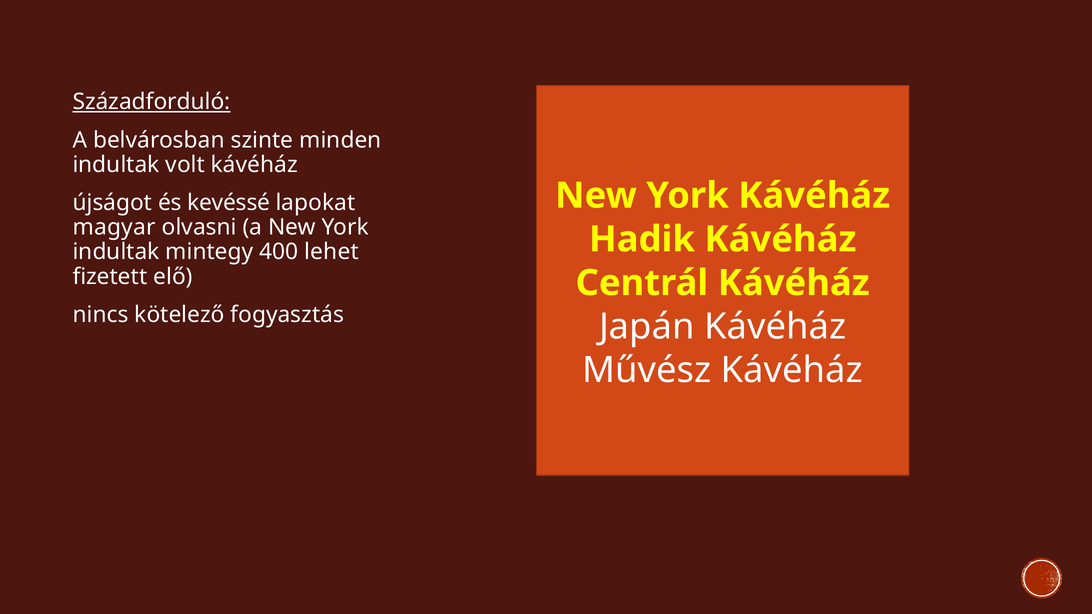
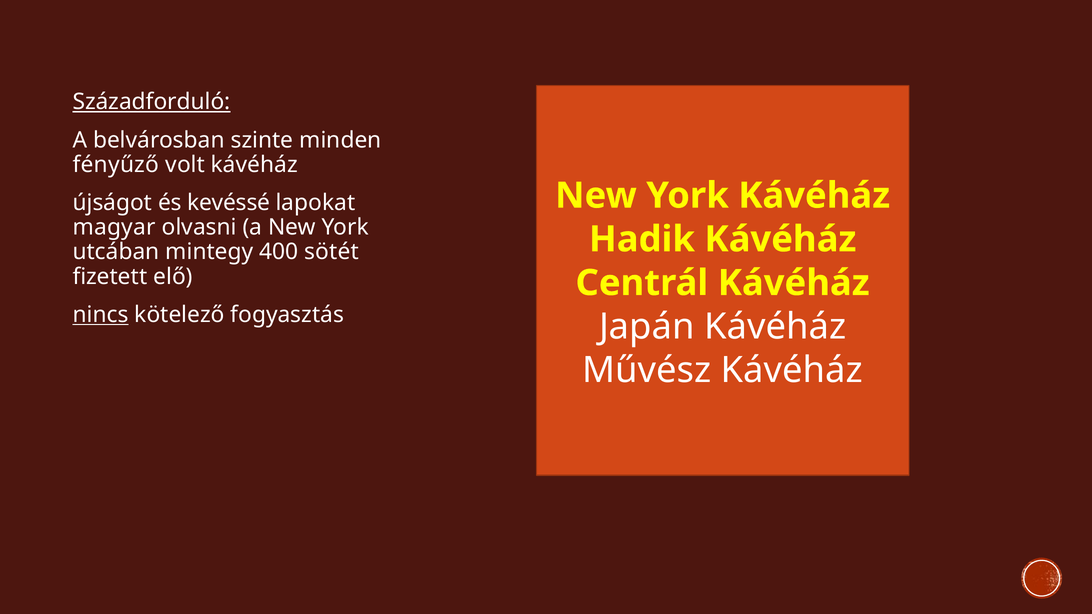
indultak at (116, 165): indultak -> fényűző
indultak at (116, 252): indultak -> utcában
lehet: lehet -> sötét
nincs underline: none -> present
